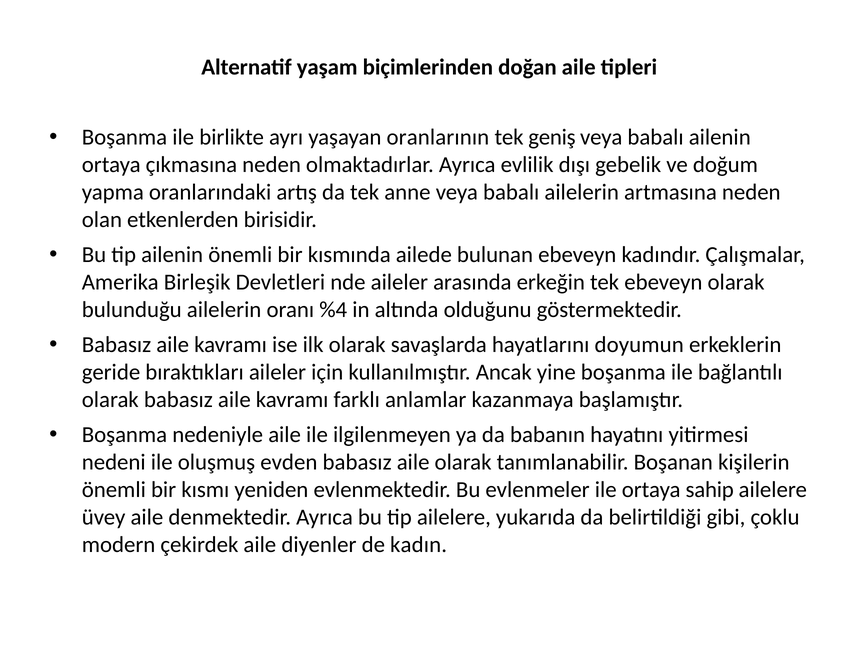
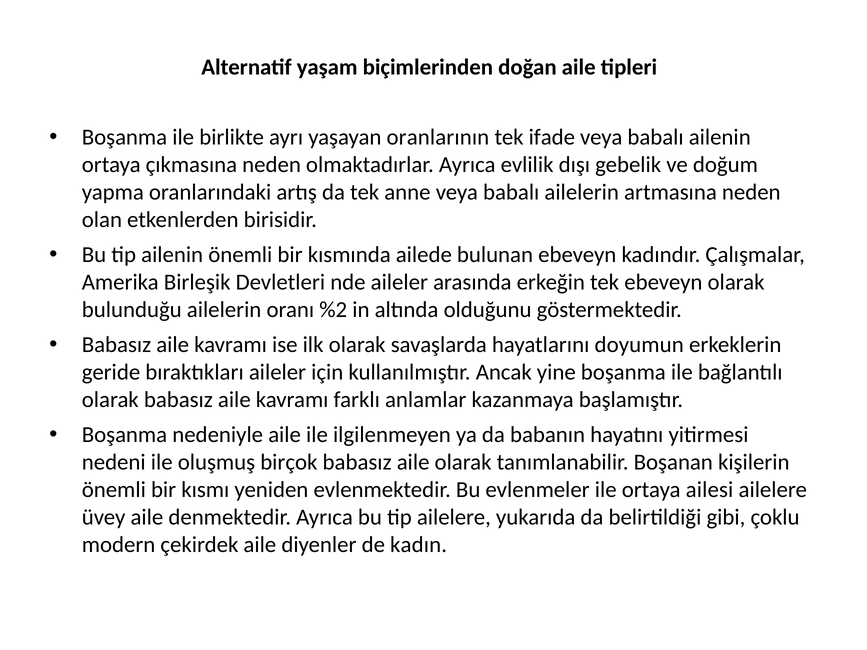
geniş: geniş -> ifade
%4: %4 -> %2
evden: evden -> birçok
sahip: sahip -> ailesi
